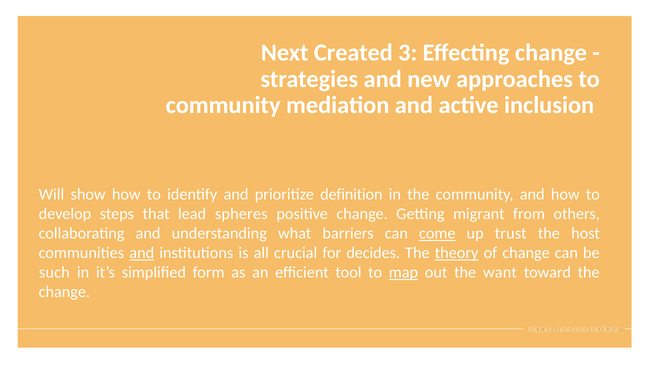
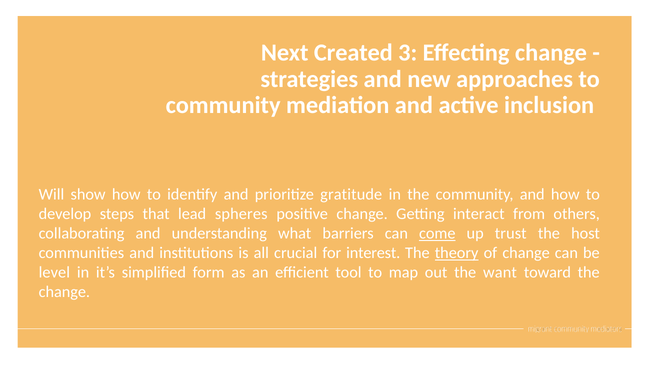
definition: definition -> gratitude
migrant: migrant -> interact
and at (142, 253) underline: present -> none
decides: decides -> interest
such: such -> level
map underline: present -> none
